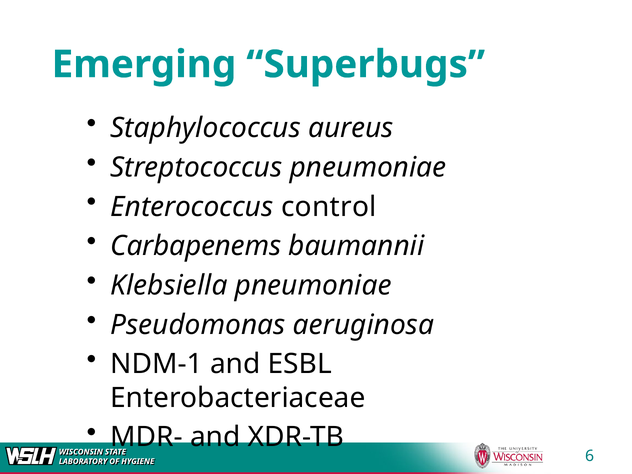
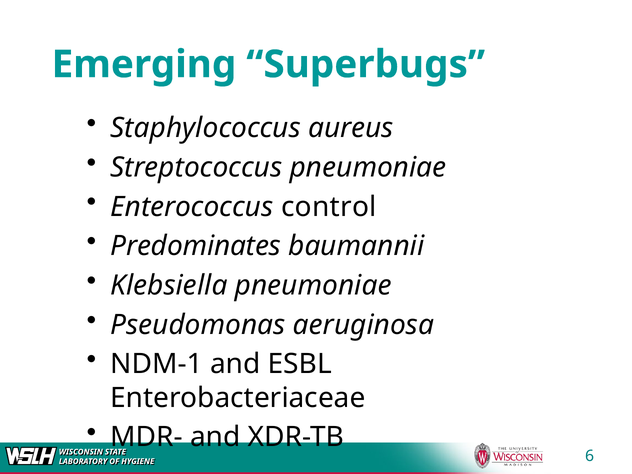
Carbapenems: Carbapenems -> Predominates
